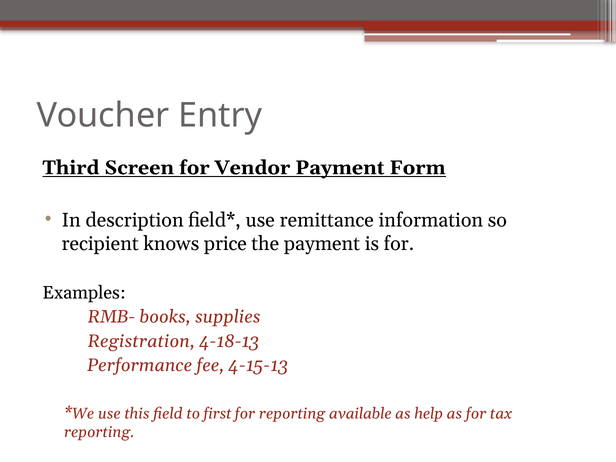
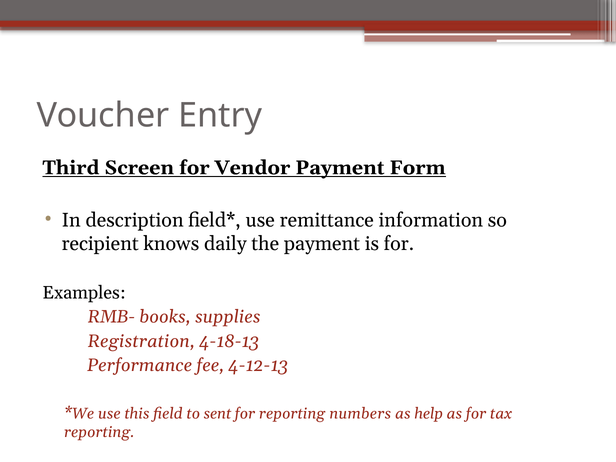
price: price -> daily
4-15-13: 4-15-13 -> 4-12-13
first: first -> sent
available: available -> numbers
